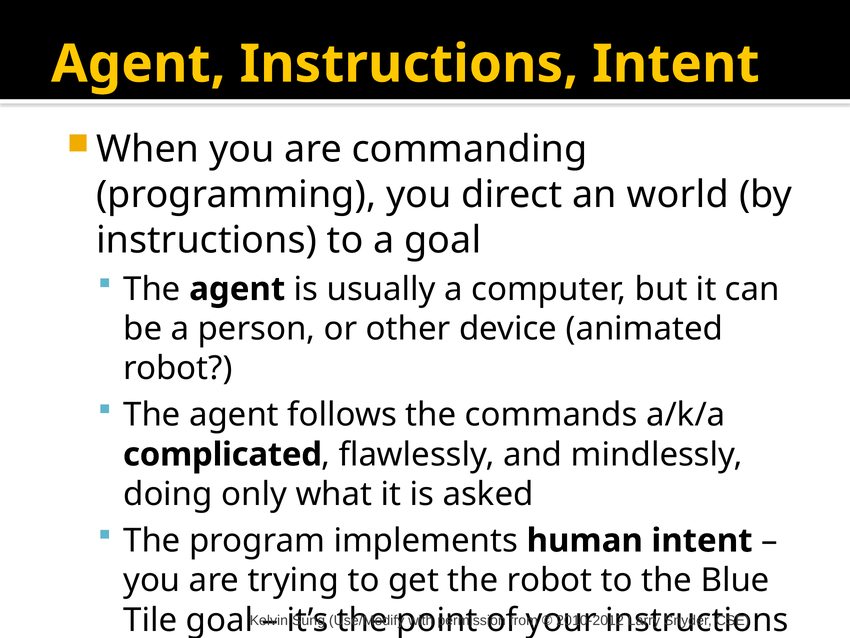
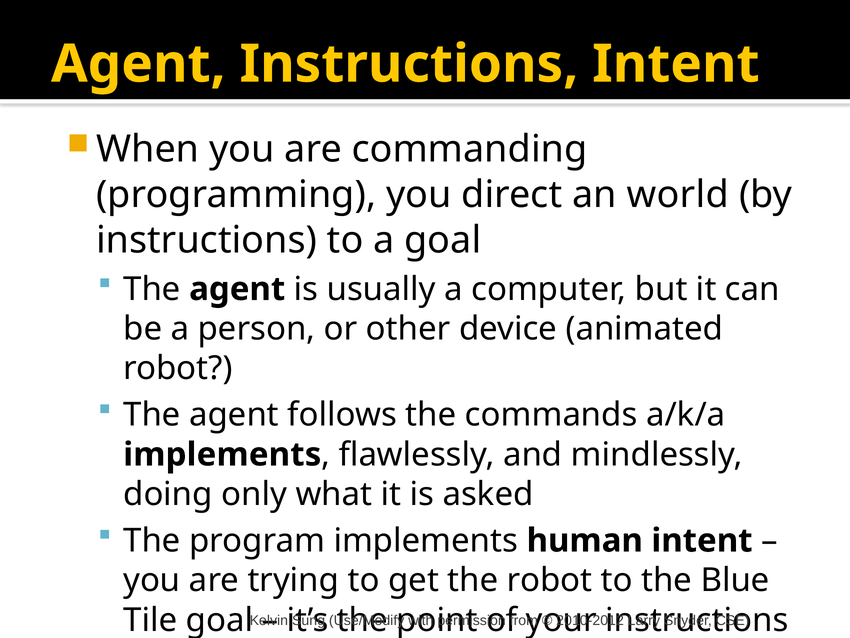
complicated at (223, 454): complicated -> implements
